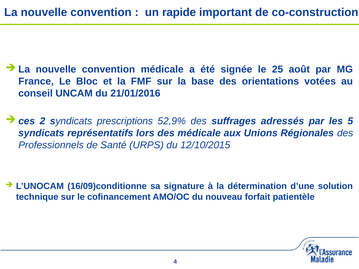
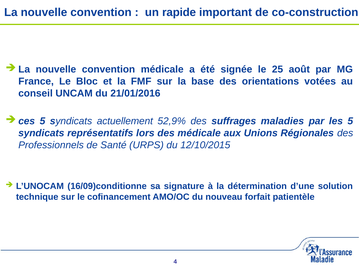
ces 2: 2 -> 5
prescriptions: prescriptions -> actuellement
adressés: adressés -> maladies
